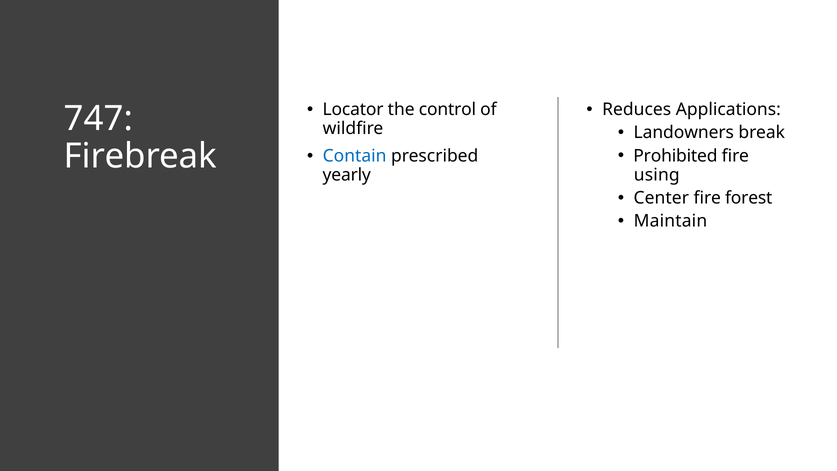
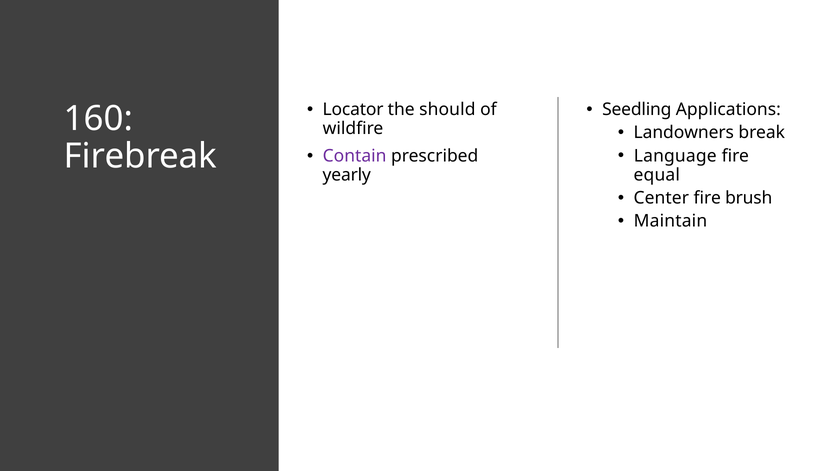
control: control -> should
Reduces: Reduces -> Seedling
747: 747 -> 160
Contain colour: blue -> purple
Prohibited: Prohibited -> Language
using: using -> equal
forest: forest -> brush
